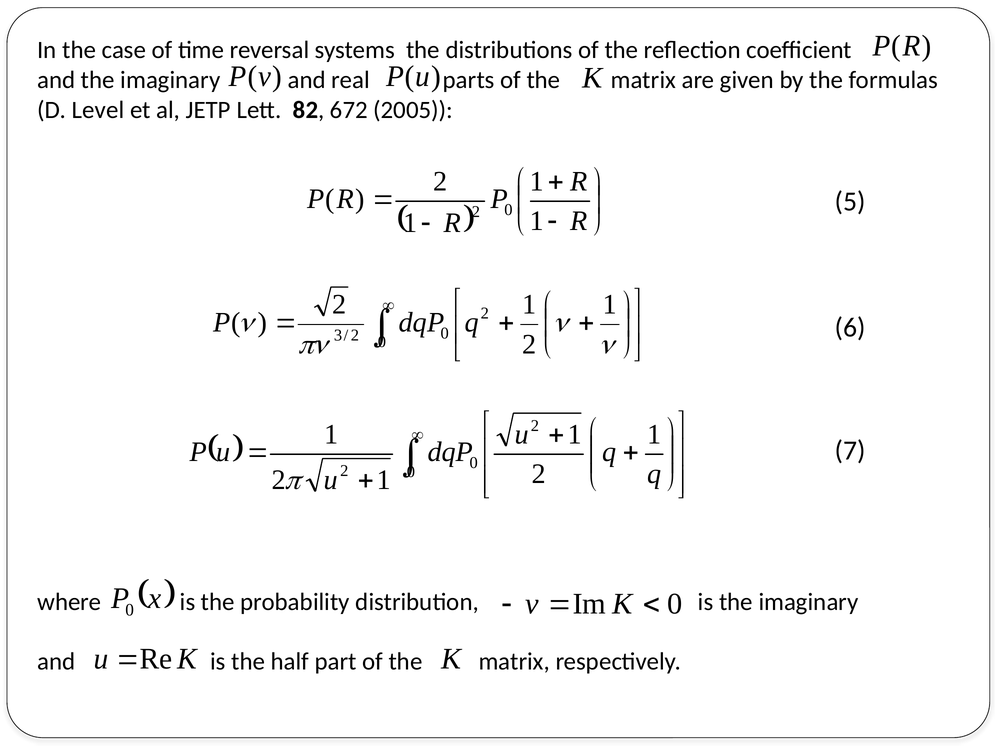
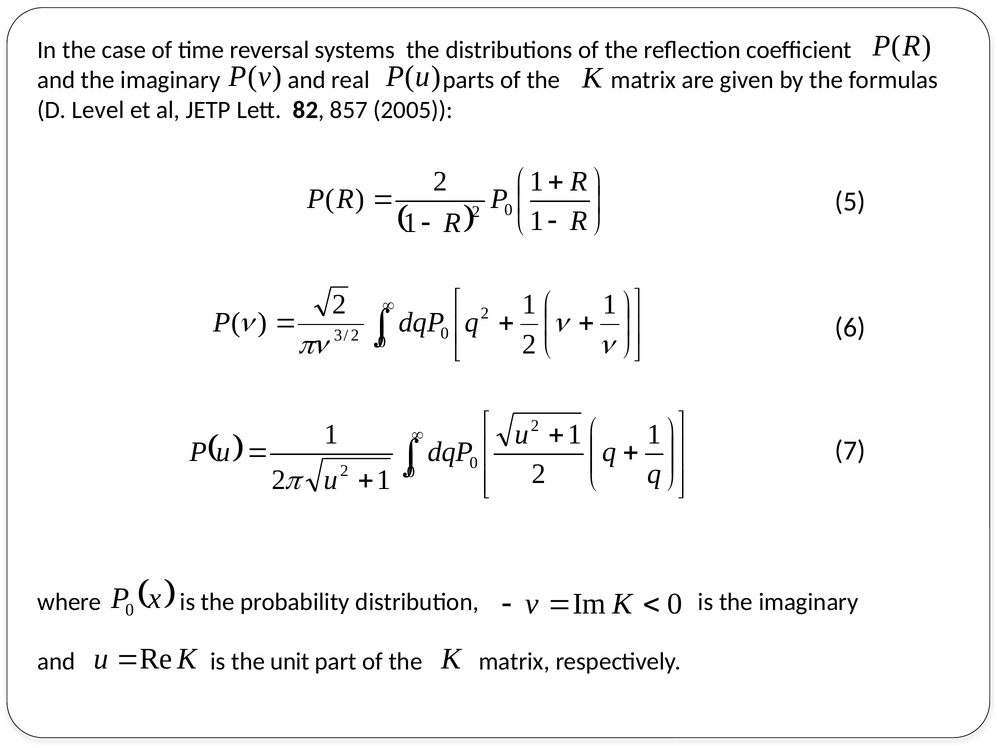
672: 672 -> 857
half: half -> unit
